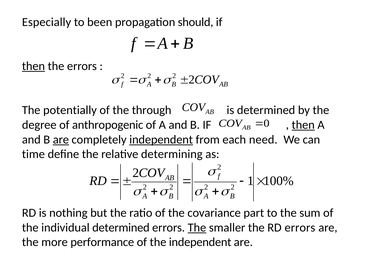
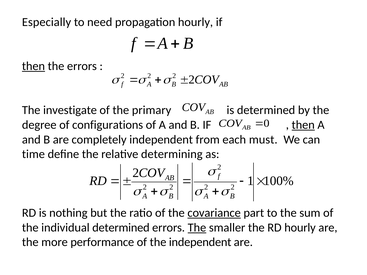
been: been -> need
propagation should: should -> hourly
potentially: potentially -> investigate
through: through -> primary
anthropogenic: anthropogenic -> configurations
are at (61, 140) underline: present -> none
independent at (161, 140) underline: present -> none
need: need -> must
covariance underline: none -> present
RD errors: errors -> hourly
